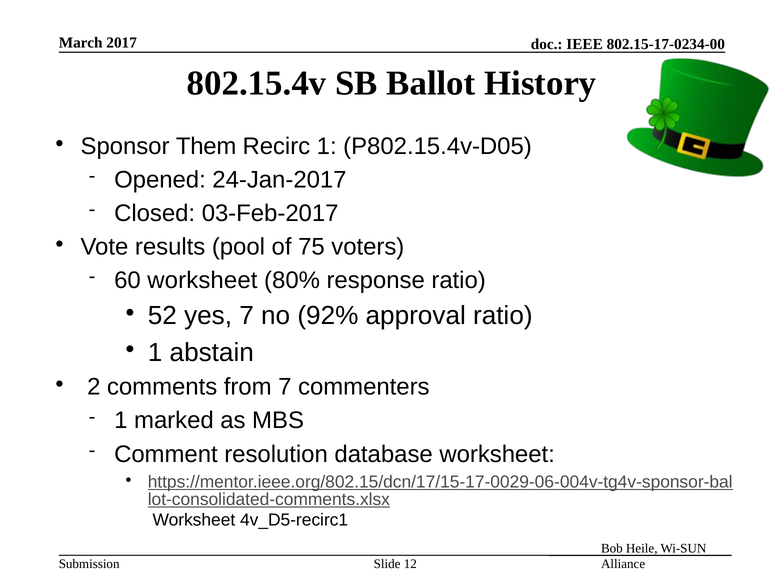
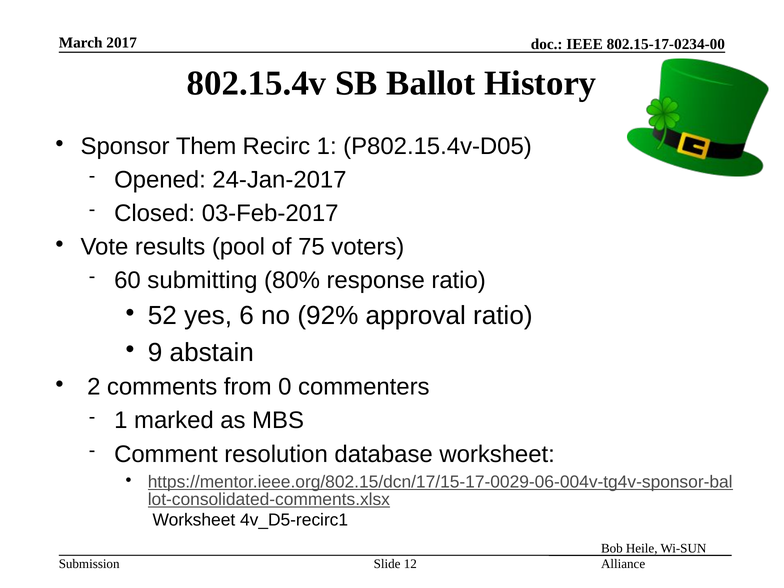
60 worksheet: worksheet -> submitting
yes 7: 7 -> 6
1 at (155, 352): 1 -> 9
from 7: 7 -> 0
